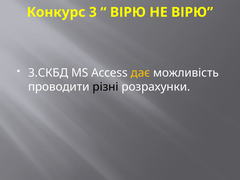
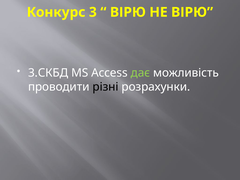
дає colour: yellow -> light green
